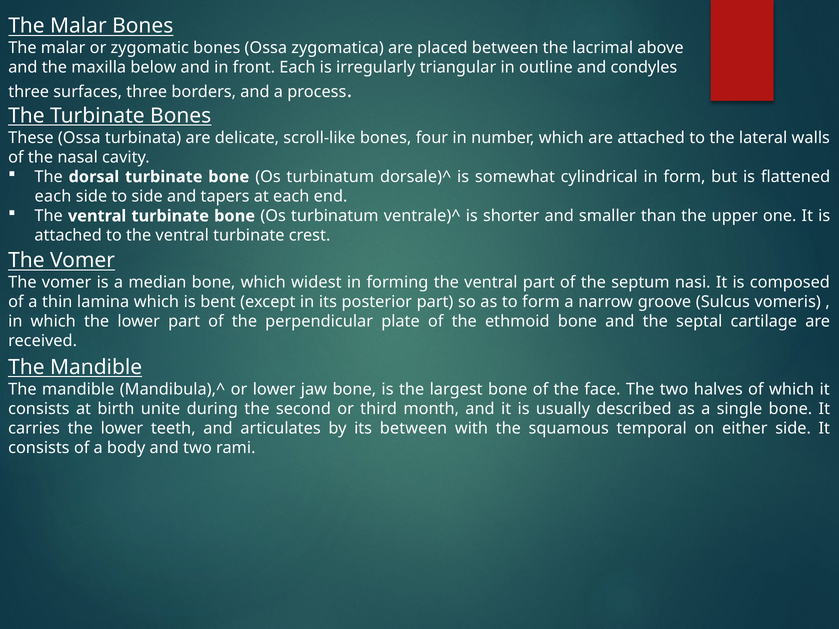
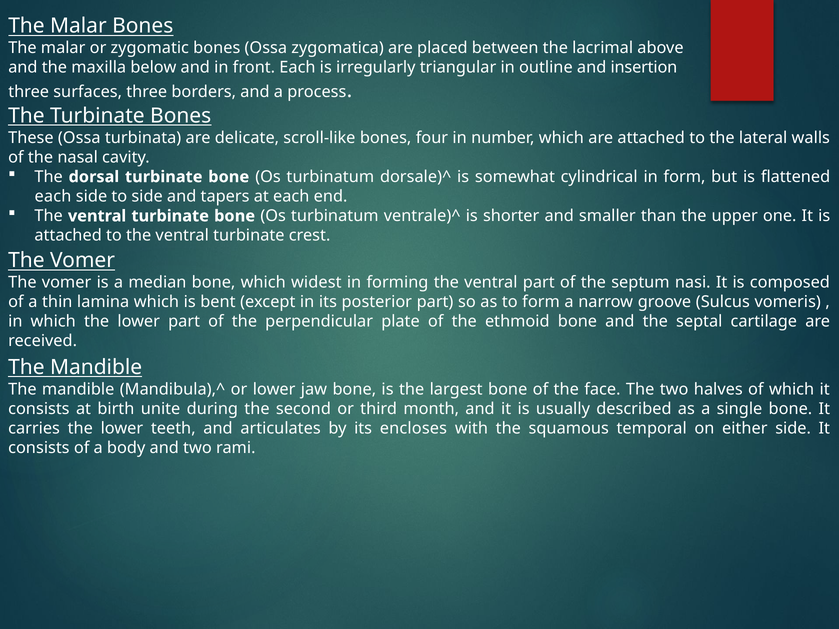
condyles: condyles -> insertion
its between: between -> encloses
